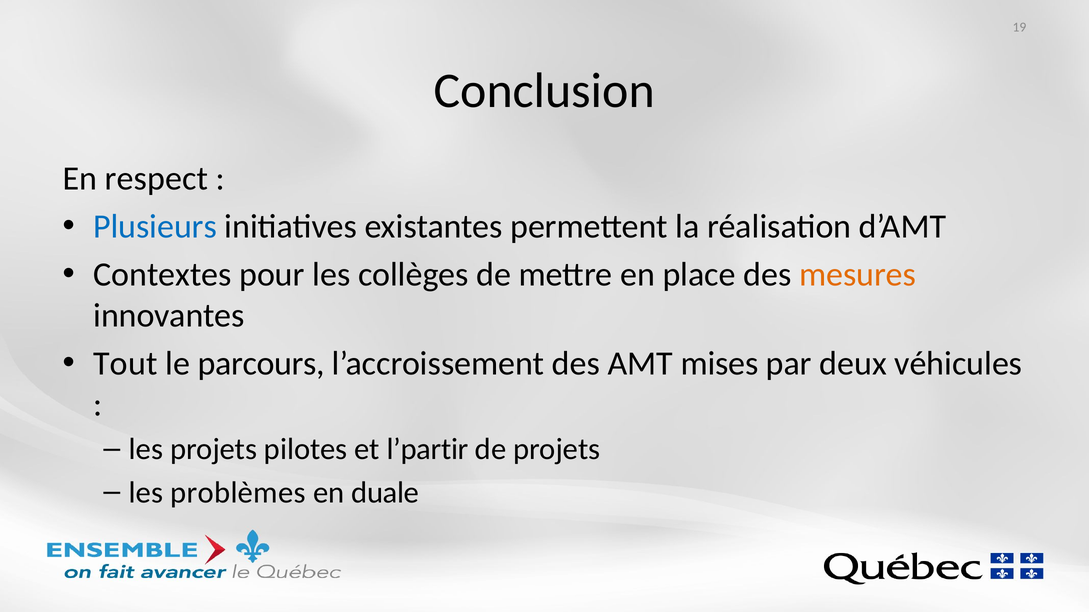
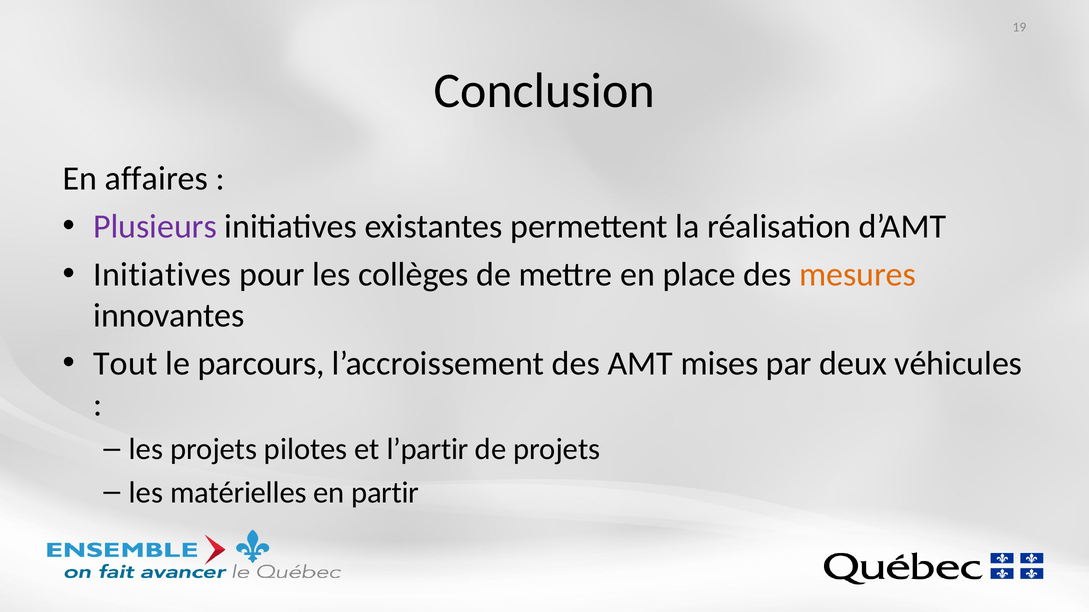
respect: respect -> affaires
Plusieurs colour: blue -> purple
Contextes at (162, 275): Contextes -> Initiatives
problèmes: problèmes -> matérielles
duale: duale -> partir
